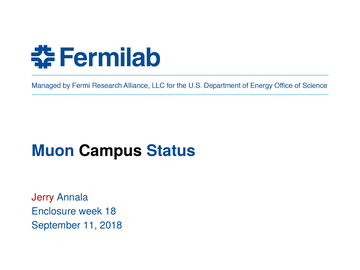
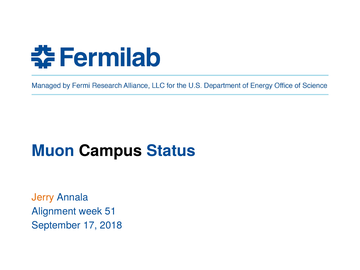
Jerry colour: red -> orange
Enclosure: Enclosure -> Alignment
18: 18 -> 51
11: 11 -> 17
